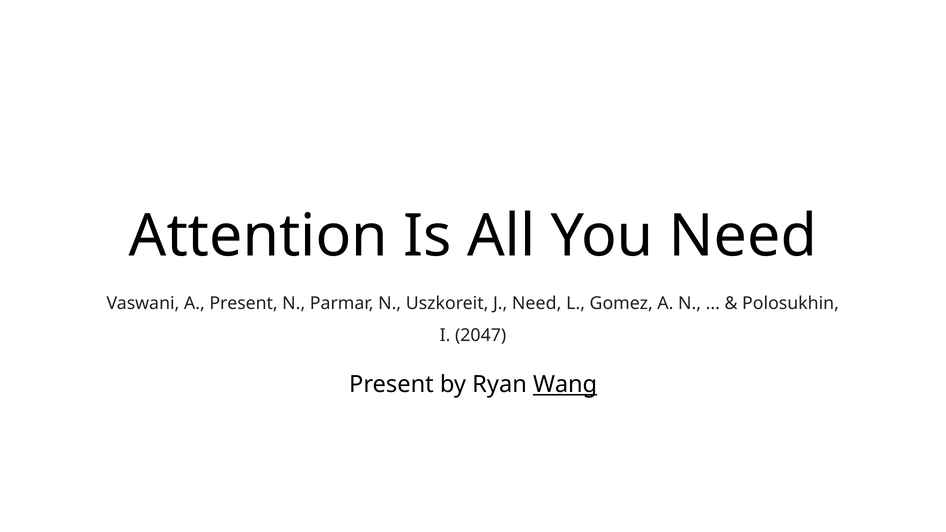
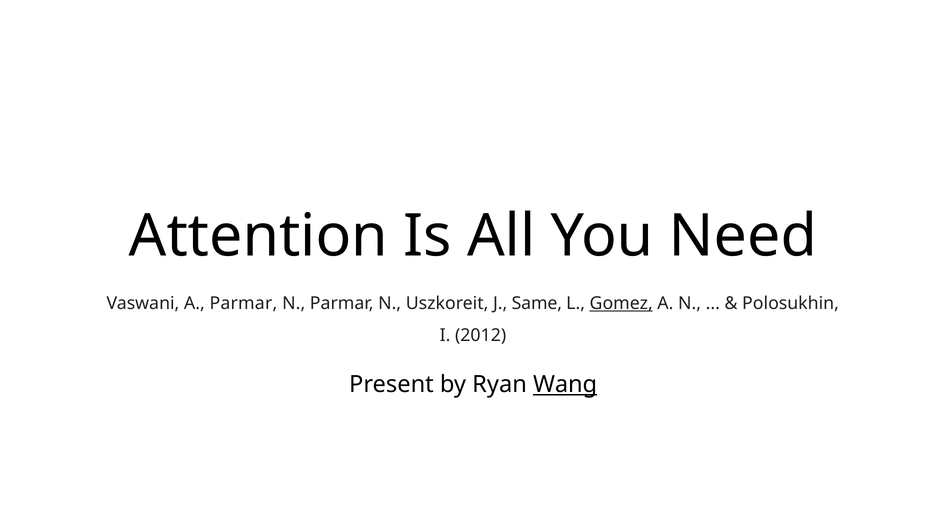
A Present: Present -> Parmar
J Need: Need -> Same
Gomez underline: none -> present
2047: 2047 -> 2012
